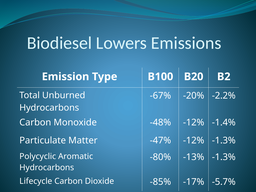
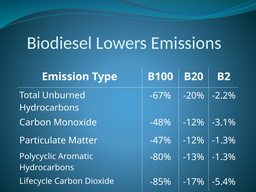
-1.4%: -1.4% -> -3.1%
-5.7%: -5.7% -> -5.4%
